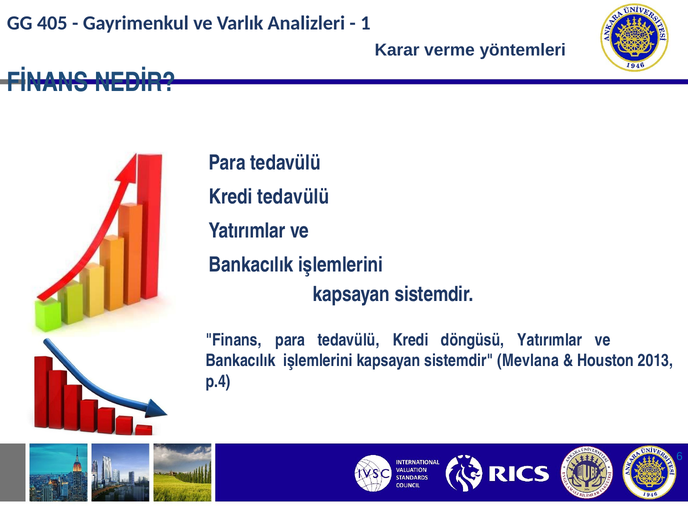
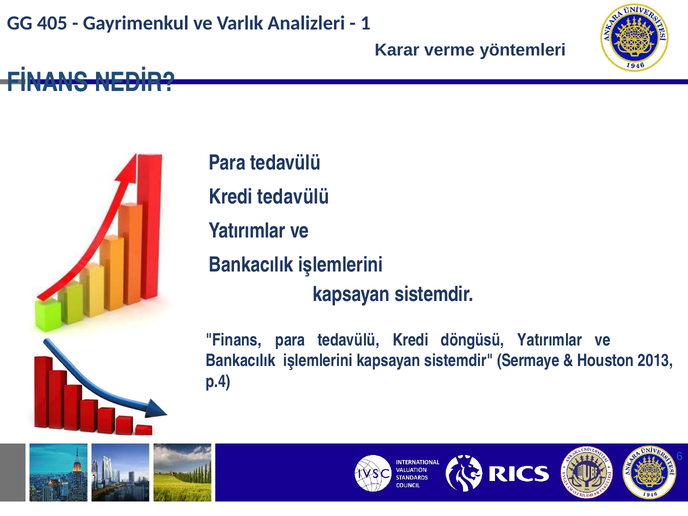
Mevlana: Mevlana -> Sermaye
